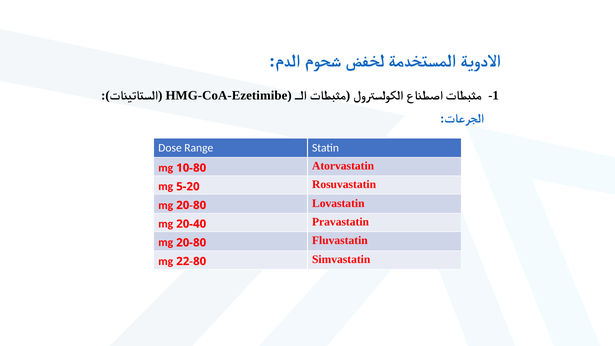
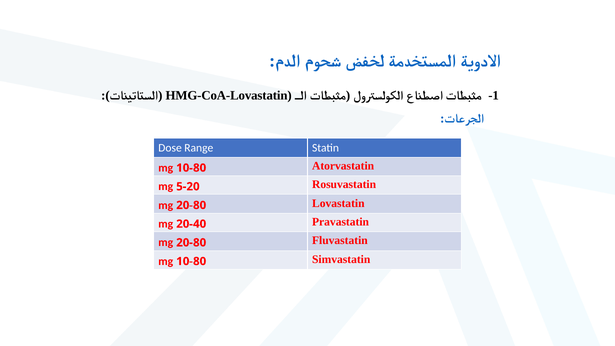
HMG-CoA-Ezetimibe: HMG-CoA-Ezetimibe -> HMG-CoA-Lovastatin
22-80 at (191, 261): 22-80 -> 10-80
